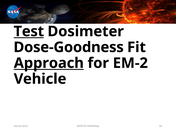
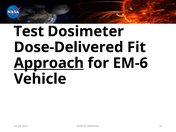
Test underline: present -> none
Dose-Goodness: Dose-Goodness -> Dose-Delivered
EM-2: EM-2 -> EM-6
